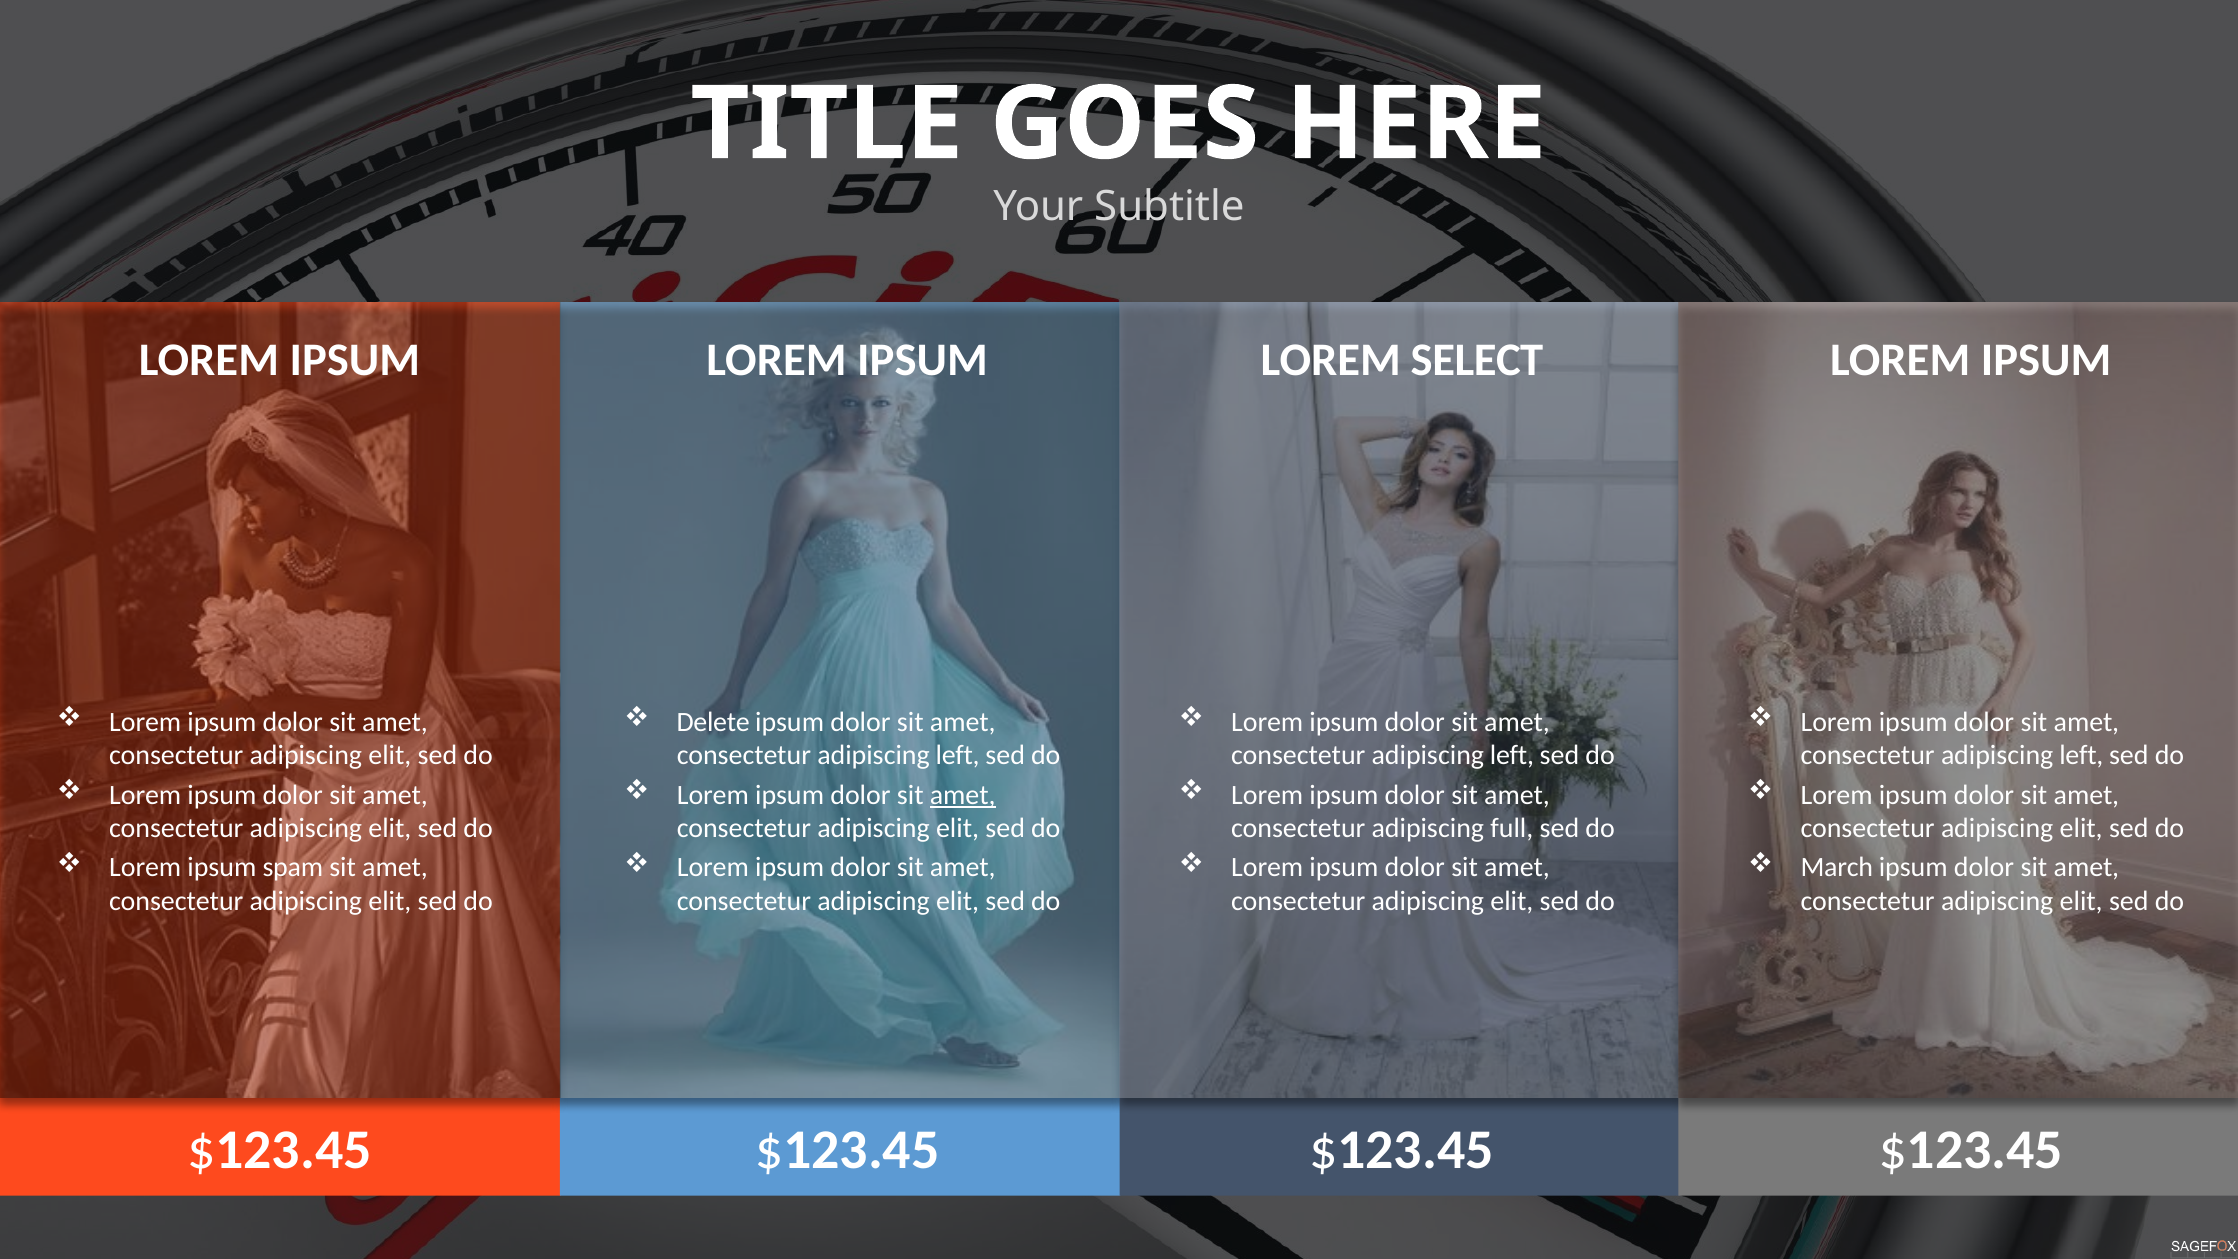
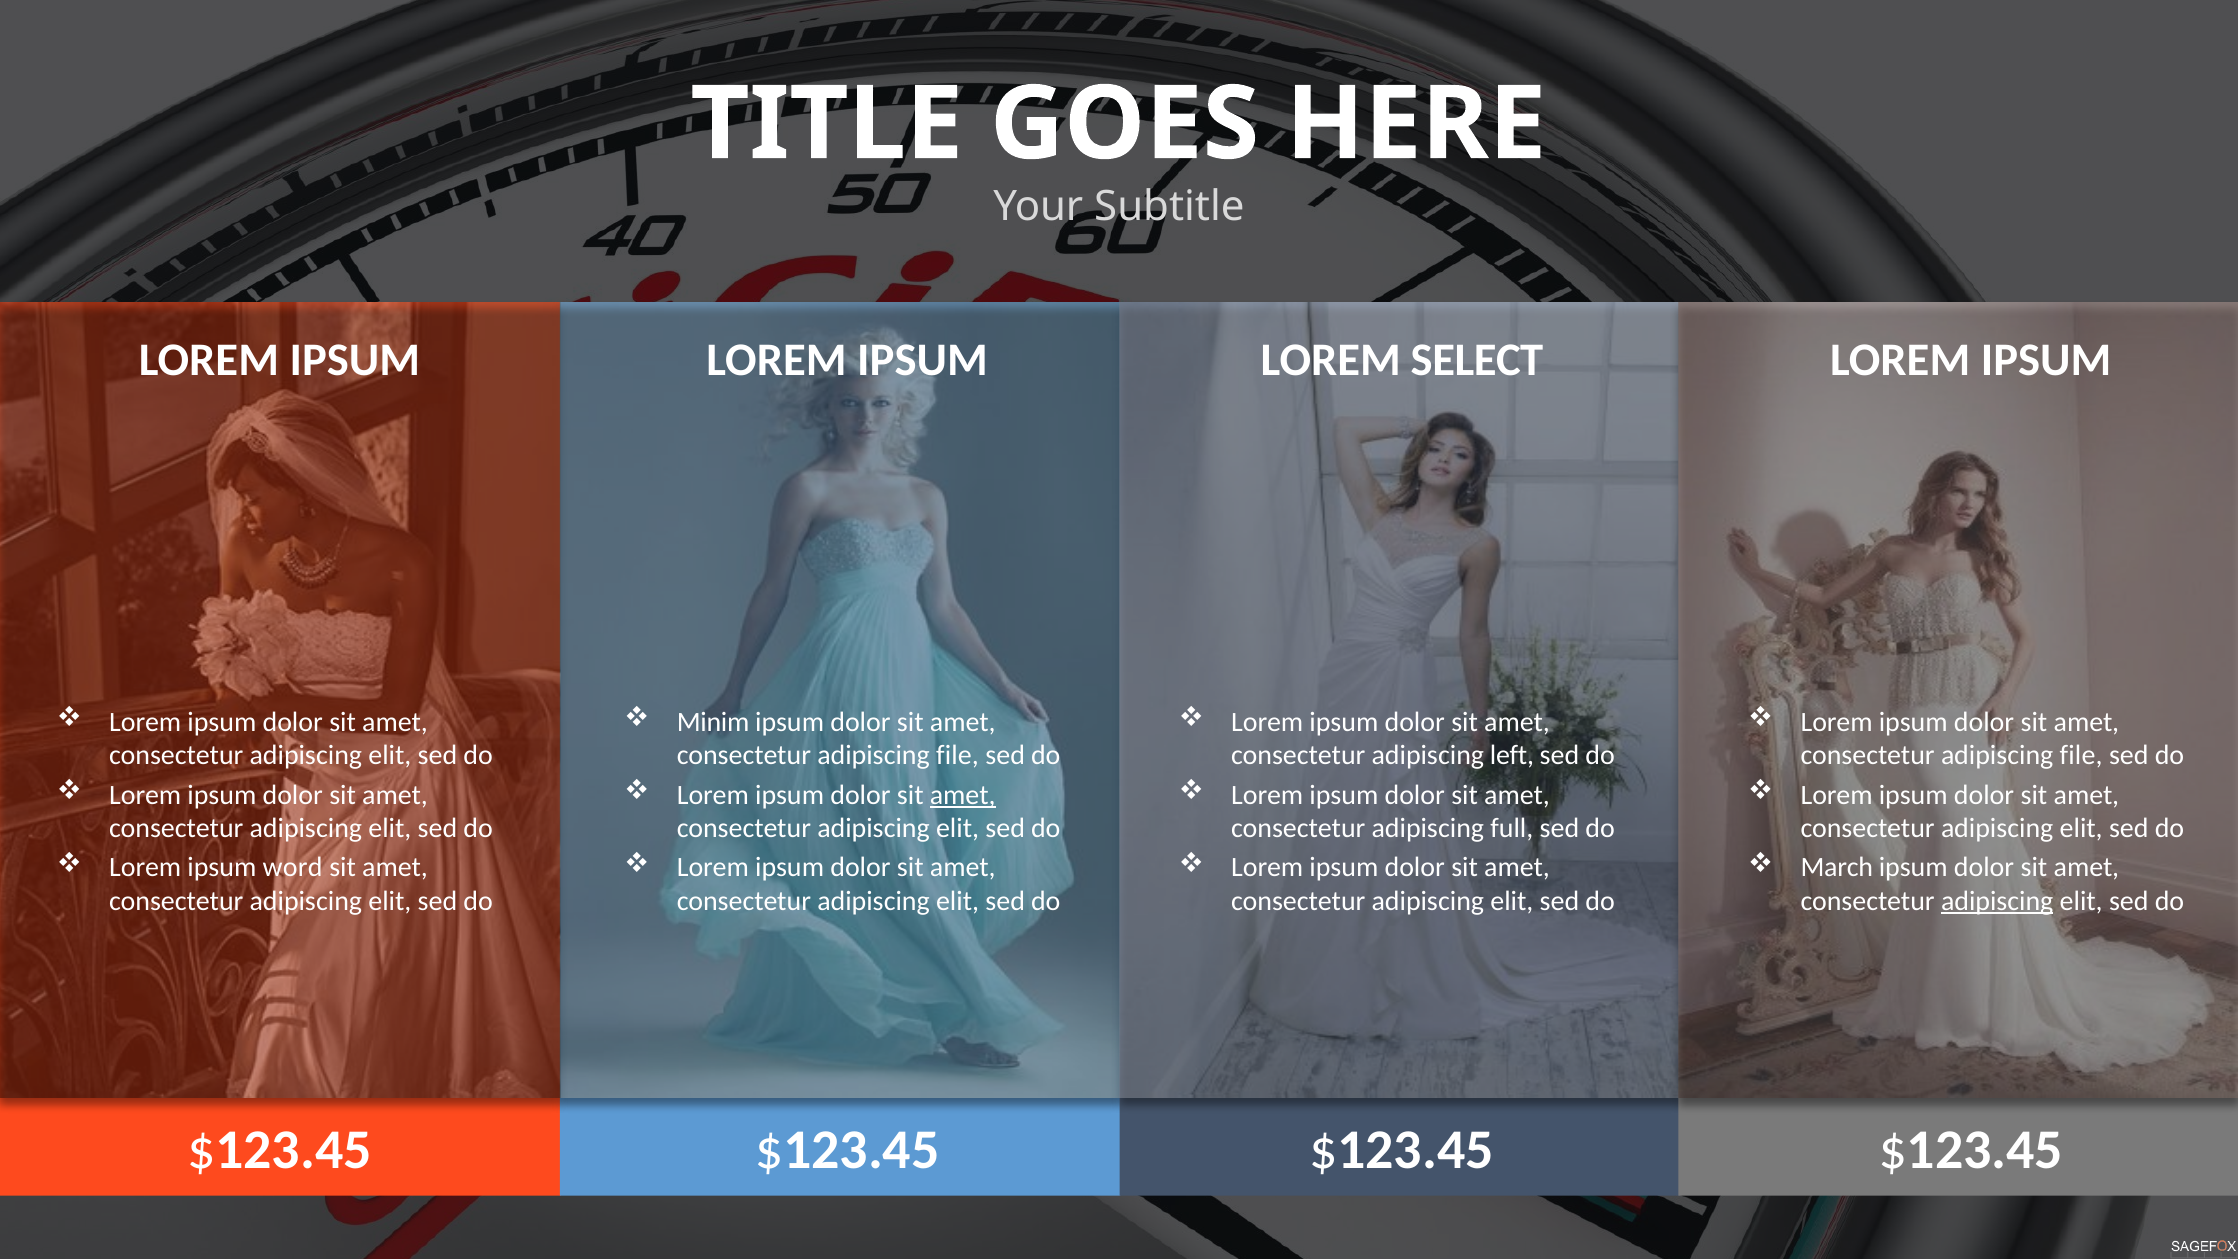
Delete: Delete -> Minim
left at (958, 756): left -> file
left at (2081, 756): left -> file
spam: spam -> word
adipiscing at (1997, 901) underline: none -> present
